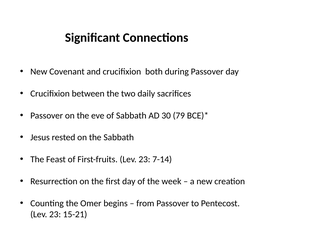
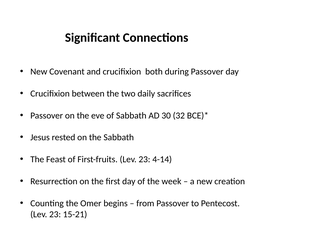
79: 79 -> 32
7-14: 7-14 -> 4-14
